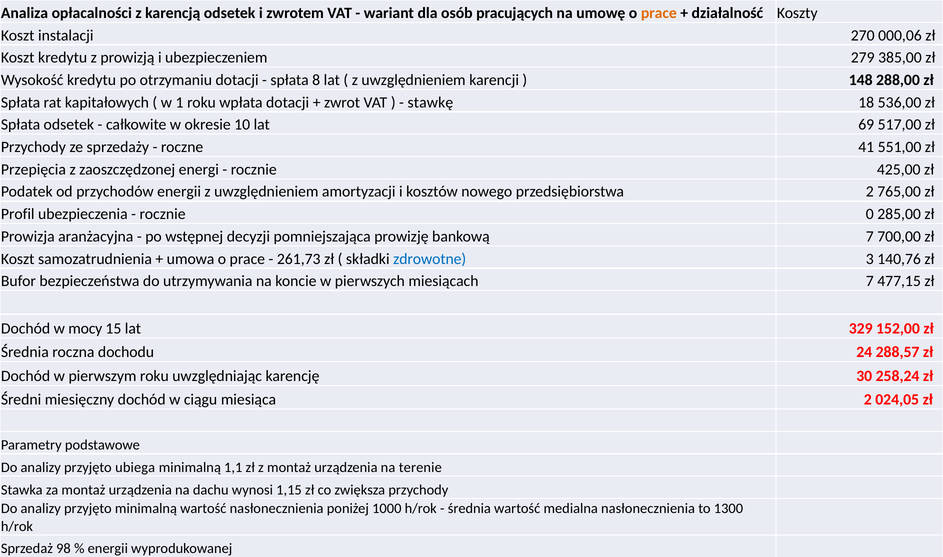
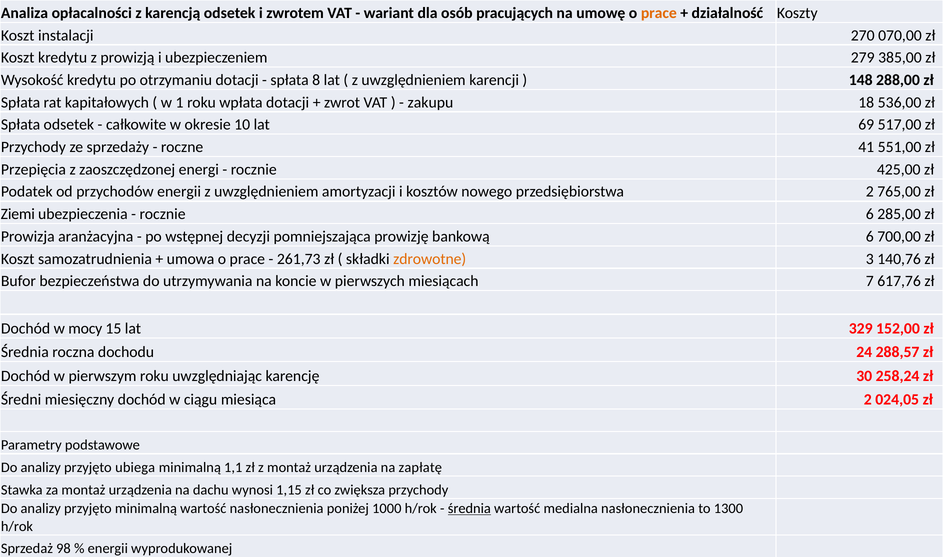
000,06: 000,06 -> 070,00
stawkę: stawkę -> zakupu
Profil: Profil -> Ziemi
rocznie 0: 0 -> 6
bankową 7: 7 -> 6
zdrowotne colour: blue -> orange
477,15: 477,15 -> 617,76
terenie: terenie -> zapłatę
średnia at (469, 509) underline: none -> present
